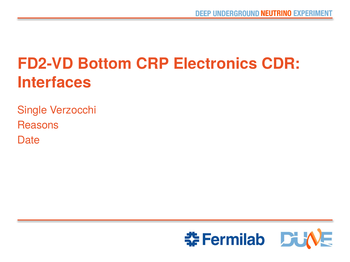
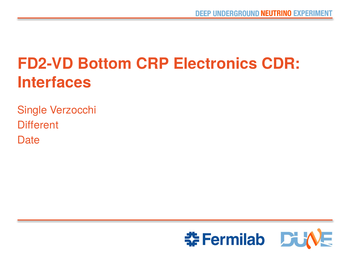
Reasons: Reasons -> Different
